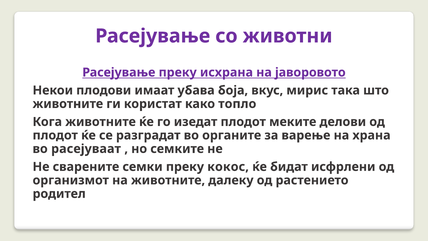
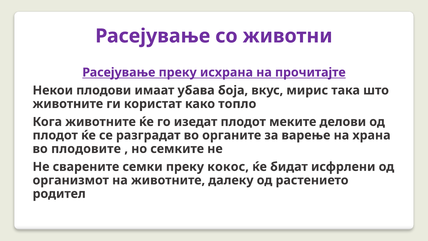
јаворовото: јаворовото -> прочитајте
расејуваат: расејуваат -> плодовите
